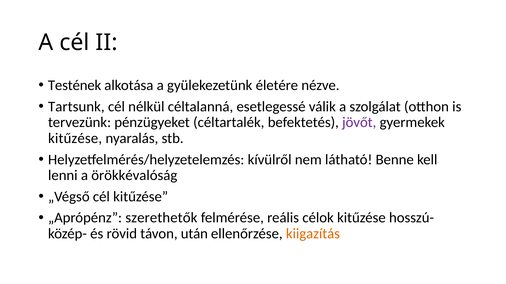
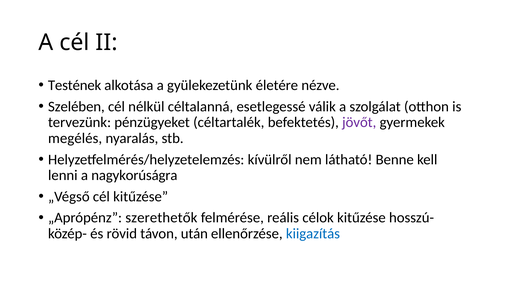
Tartsunk: Tartsunk -> Szelében
kitűzése at (75, 139): kitűzése -> megélés
örökkévalóság: örökkévalóság -> nagykorúságra
kiigazítás colour: orange -> blue
